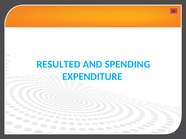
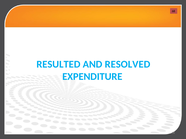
SPENDING: SPENDING -> RESOLVED
